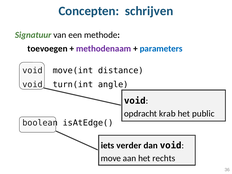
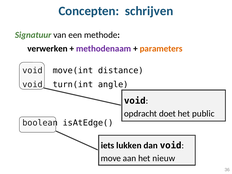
toevoegen: toevoegen -> verwerken
parameters colour: blue -> orange
krab: krab -> doet
verder: verder -> lukken
rechts: rechts -> nieuw
